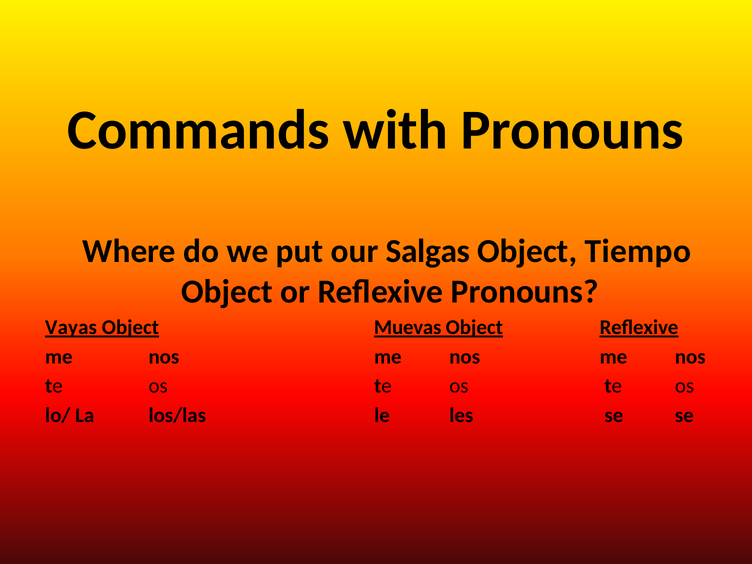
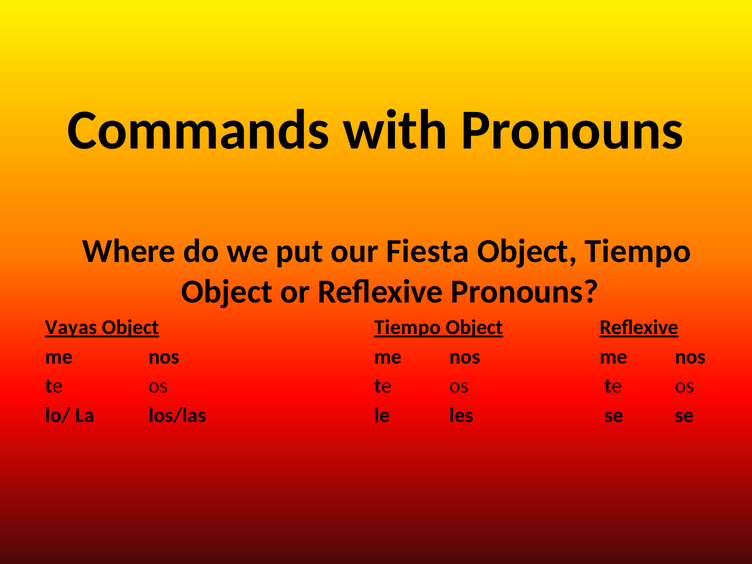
Salgas: Salgas -> Fiesta
Muevas at (408, 328): Muevas -> Tiempo
